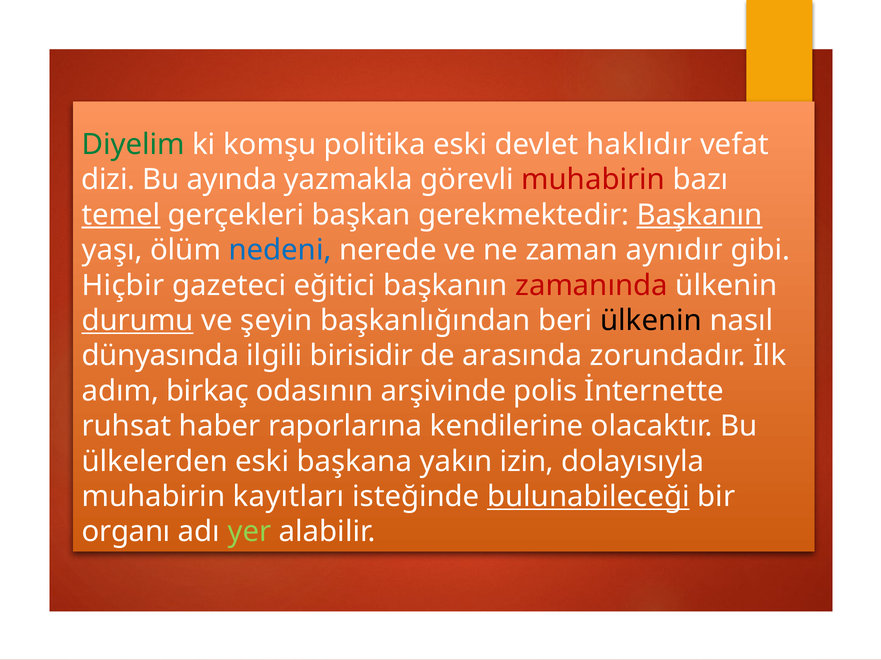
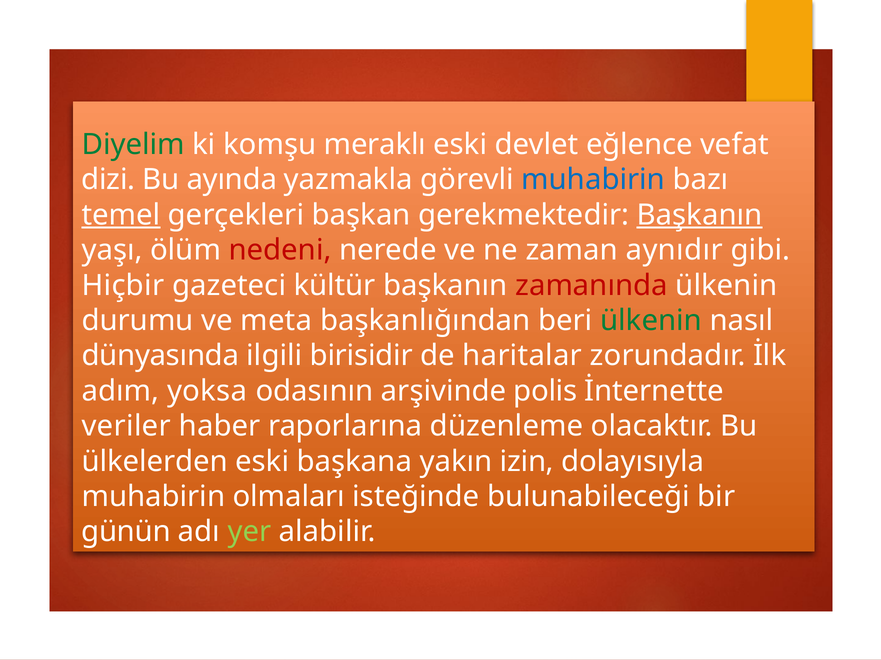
politika: politika -> meraklı
haklıdır: haklıdır -> eğlence
muhabirin at (593, 180) colour: red -> blue
nedeni colour: blue -> red
eğitici: eğitici -> kültür
durumu underline: present -> none
şeyin: şeyin -> meta
ülkenin at (651, 321) colour: black -> green
arasında: arasında -> haritalar
birkaç: birkaç -> yoksa
ruhsat: ruhsat -> veriler
kendilerine: kendilerine -> düzenleme
kayıtları: kayıtları -> olmaları
bulunabileceği underline: present -> none
organı: organı -> günün
